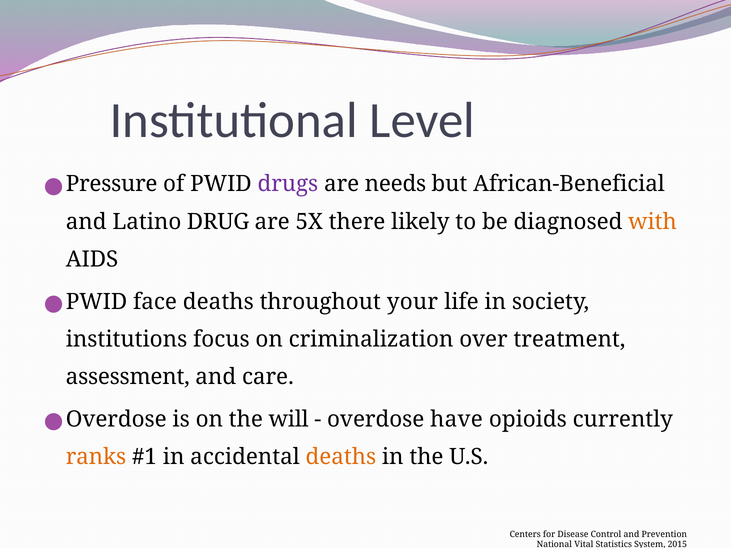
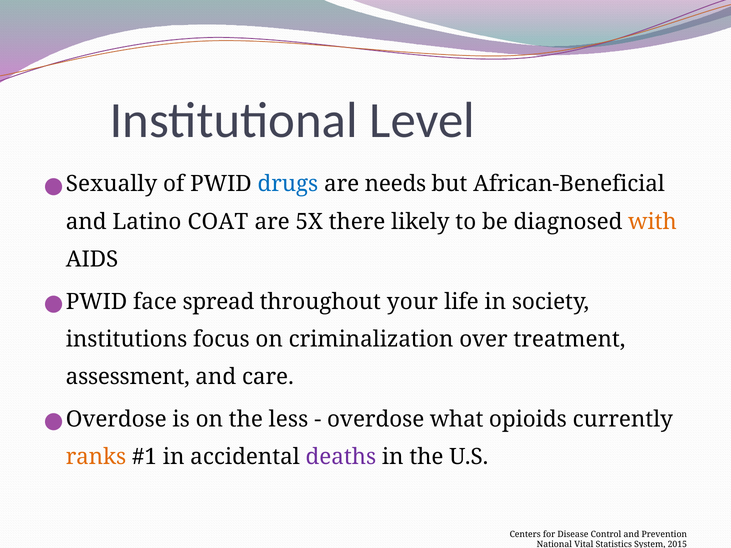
Pressure: Pressure -> Sexually
drugs colour: purple -> blue
DRUG: DRUG -> COAT
face deaths: deaths -> spread
will: will -> less
have: have -> what
deaths at (341, 457) colour: orange -> purple
